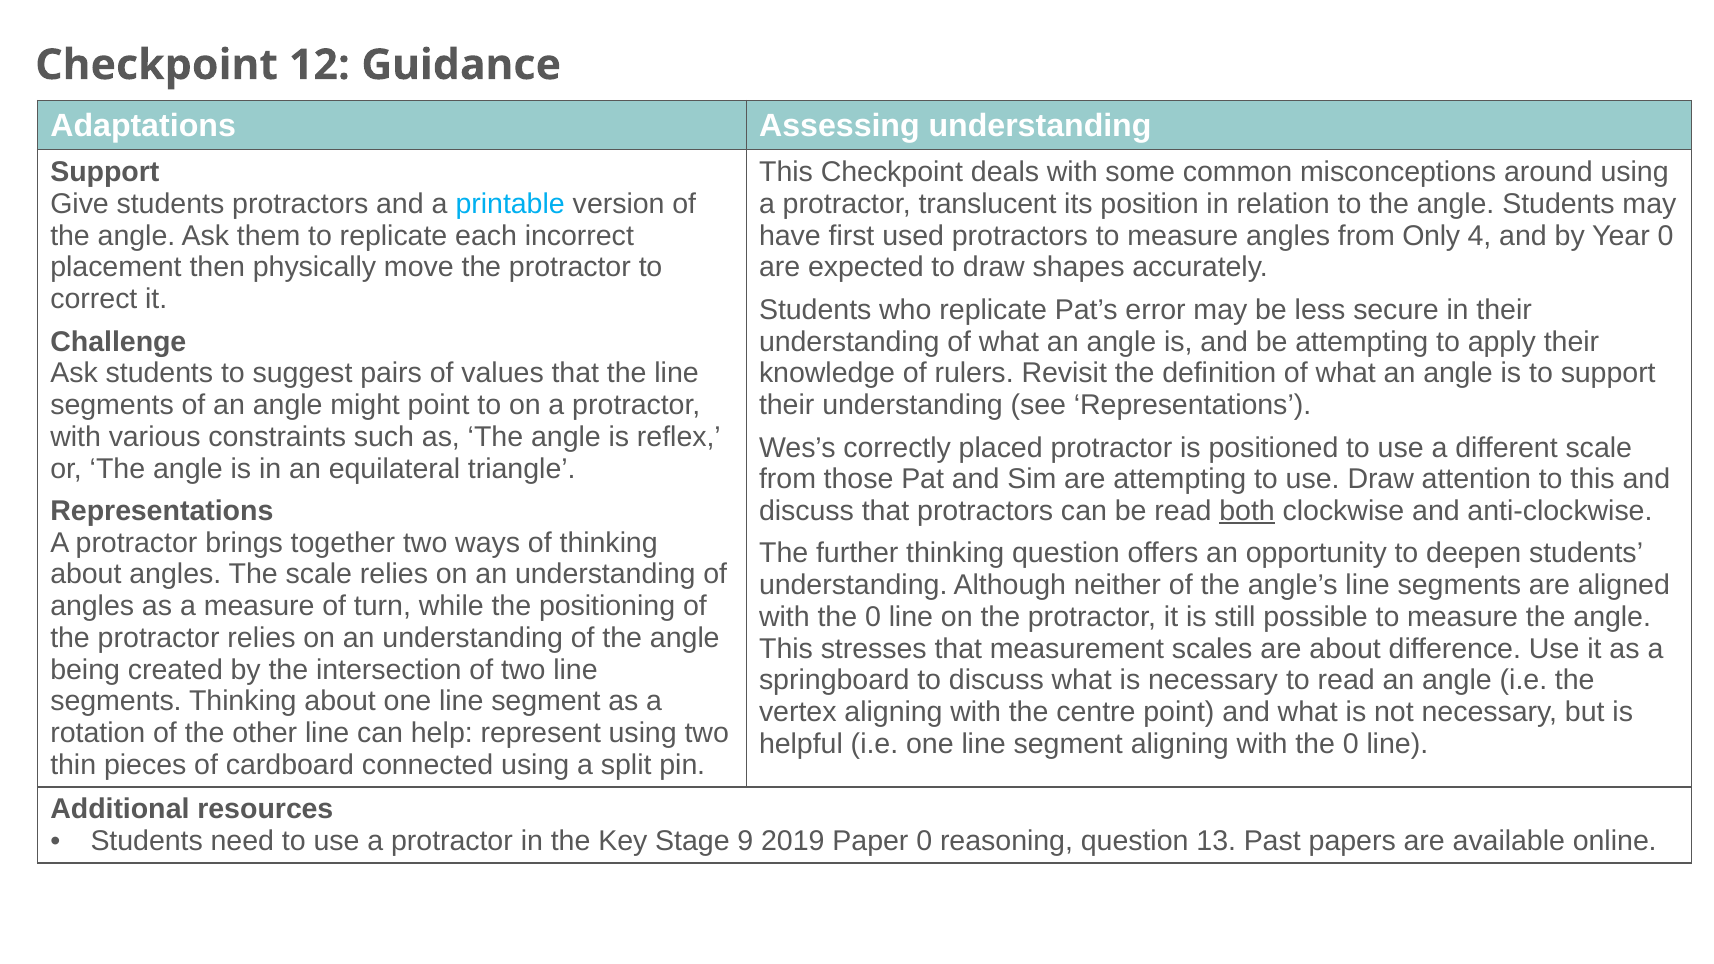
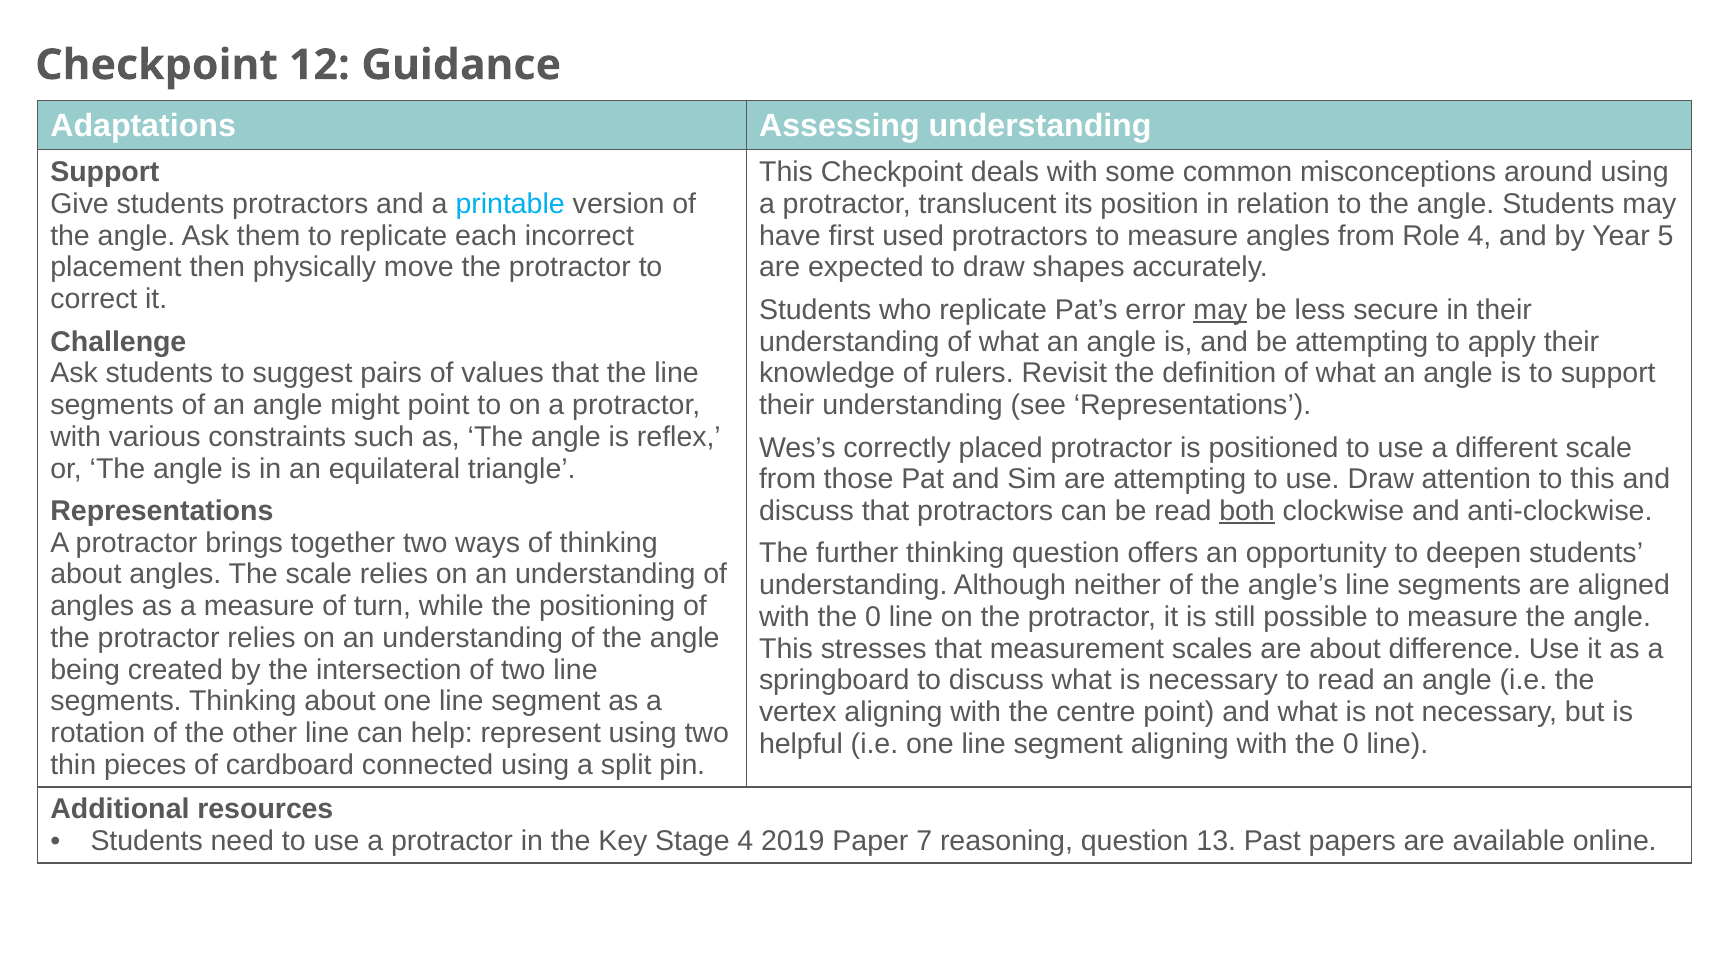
Only: Only -> Role
Year 0: 0 -> 5
may at (1220, 310) underline: none -> present
Stage 9: 9 -> 4
Paper 0: 0 -> 7
